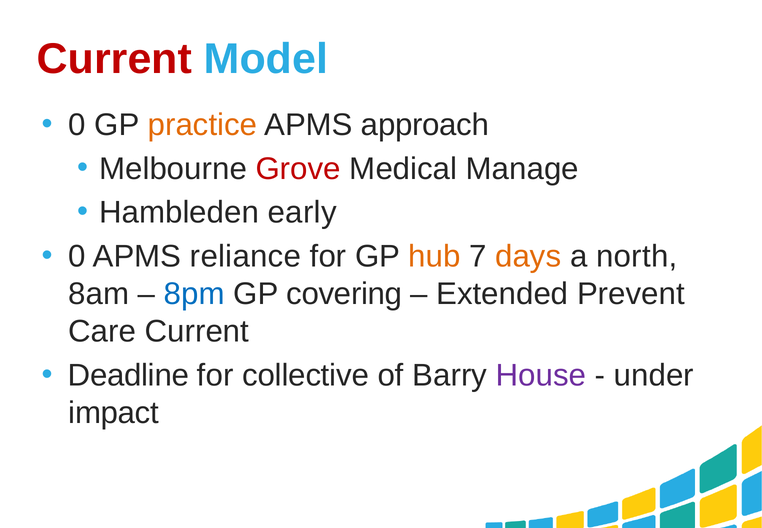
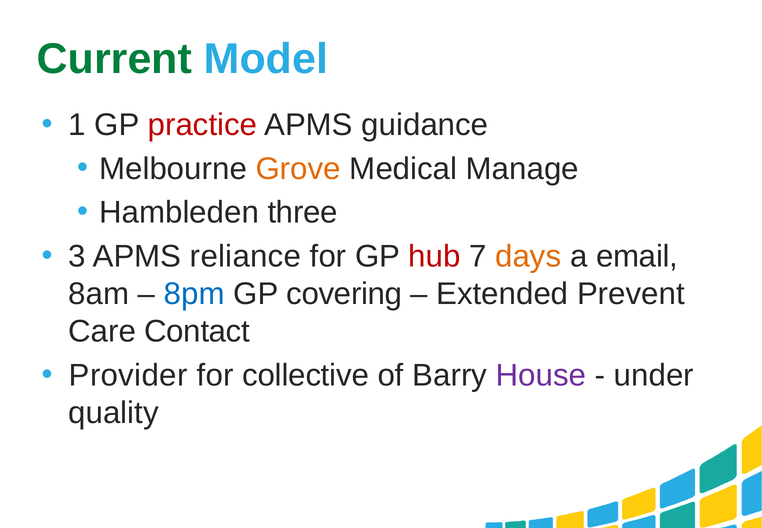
Current at (114, 59) colour: red -> green
0 at (77, 125): 0 -> 1
practice colour: orange -> red
approach: approach -> guidance
Grove colour: red -> orange
early: early -> three
0 at (77, 256): 0 -> 3
hub colour: orange -> red
north: north -> email
Care Current: Current -> Contact
Deadline: Deadline -> Provider
impact: impact -> quality
